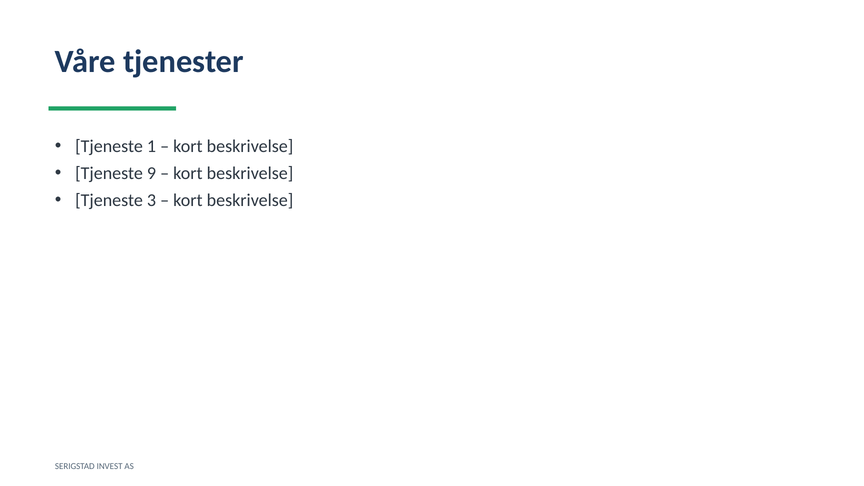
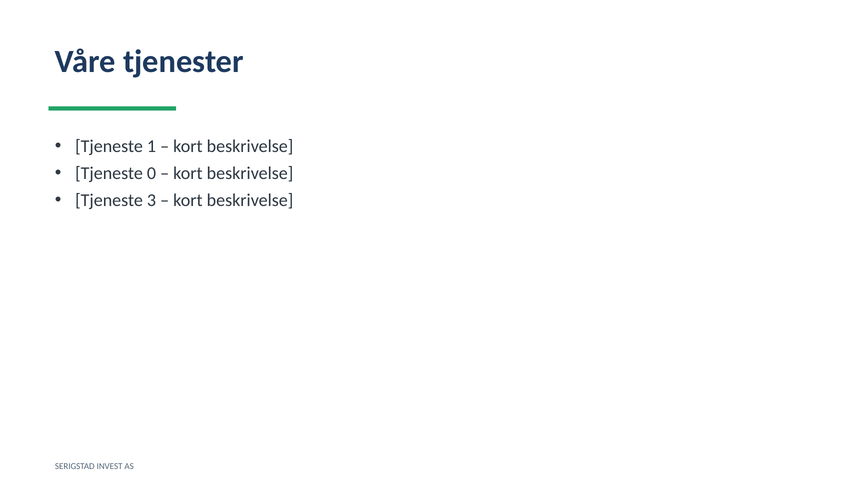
9: 9 -> 0
